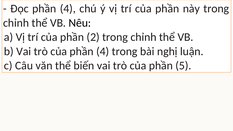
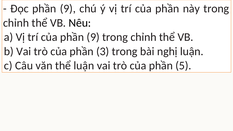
Đọc phần 4: 4 -> 9
của phần 2: 2 -> 9
của phần 4: 4 -> 3
thể biến: biến -> luận
